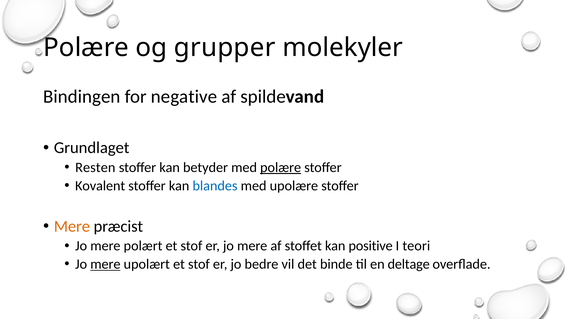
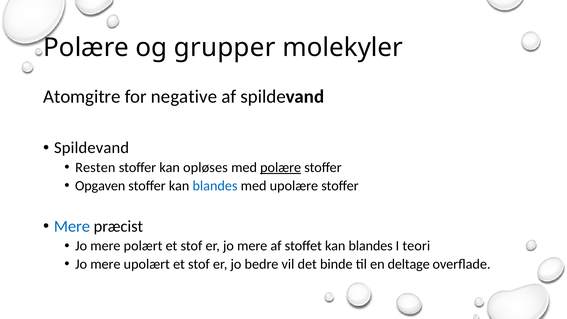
Bindingen: Bindingen -> Atomgitre
Grundlaget at (92, 148): Grundlaget -> Spildevand
betyder: betyder -> opløses
Kovalent: Kovalent -> Opgaven
Mere at (72, 226) colour: orange -> blue
stoffet kan positive: positive -> blandes
mere at (105, 264) underline: present -> none
